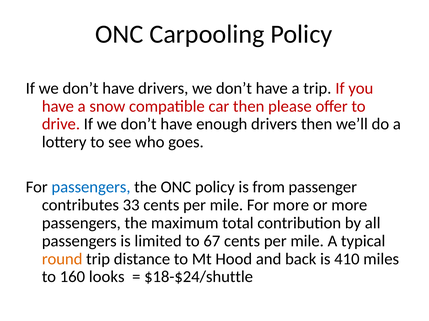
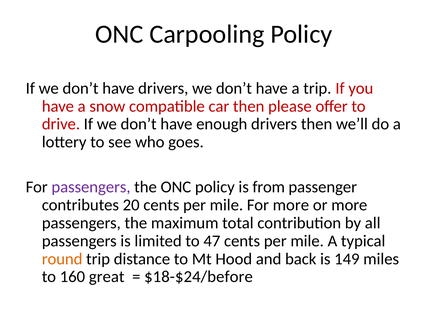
passengers at (91, 187) colour: blue -> purple
33: 33 -> 20
67: 67 -> 47
410: 410 -> 149
looks: looks -> great
$18-$24/shuttle: $18-$24/shuttle -> $18-$24/before
